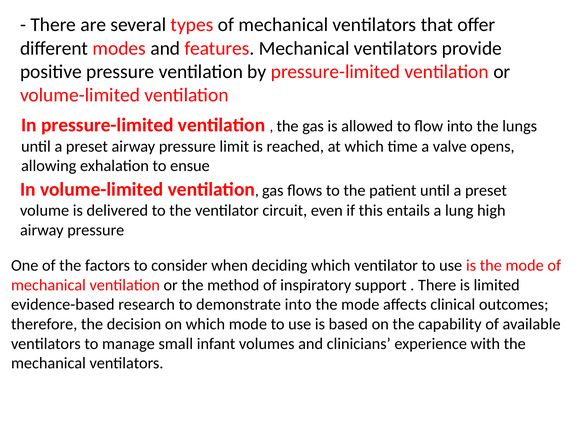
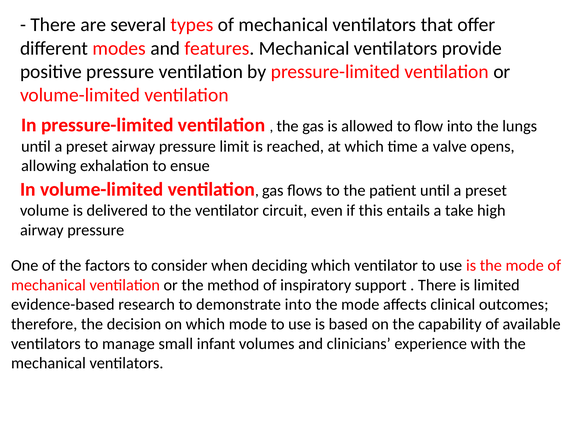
lung: lung -> take
